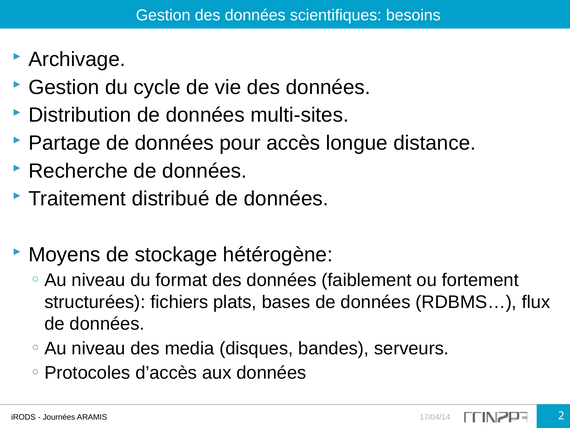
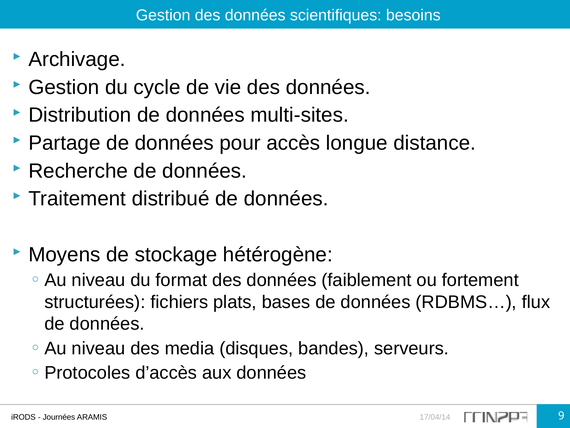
2: 2 -> 9
